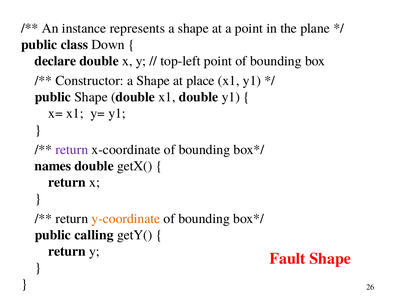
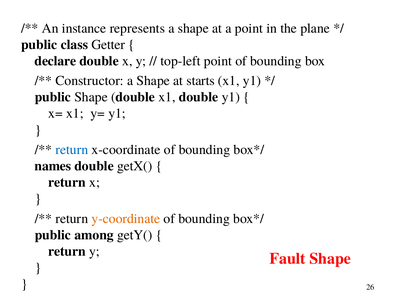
Down: Down -> Getter
place: place -> starts
return at (72, 150) colour: purple -> blue
calling: calling -> among
